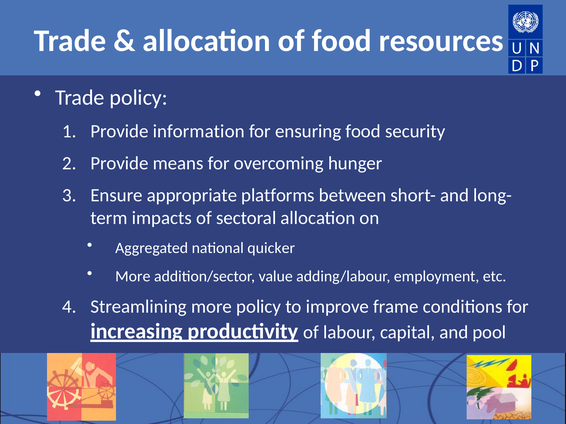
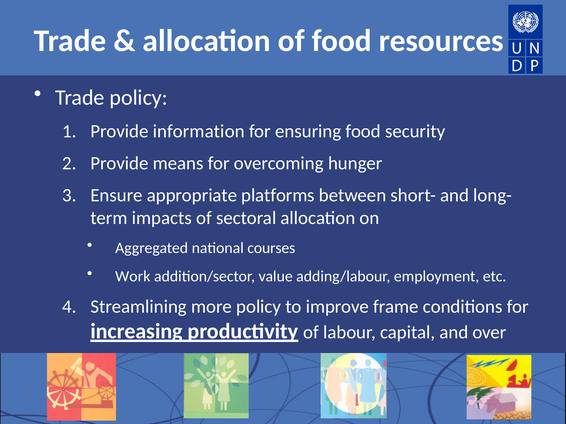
quicker: quicker -> courses
More at (133, 277): More -> Work
pool: pool -> over
